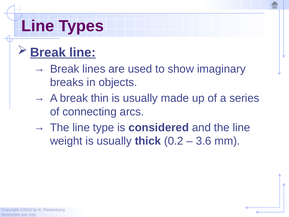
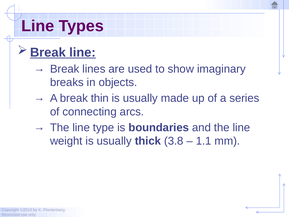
considered: considered -> boundaries
0.2: 0.2 -> 3.8
3.6: 3.6 -> 1.1
